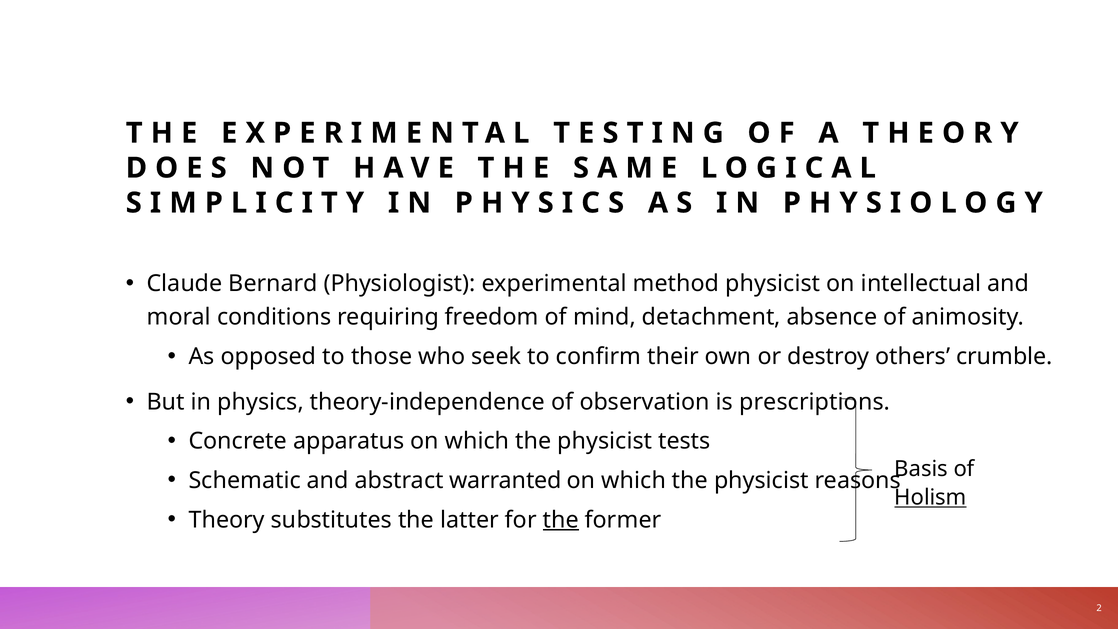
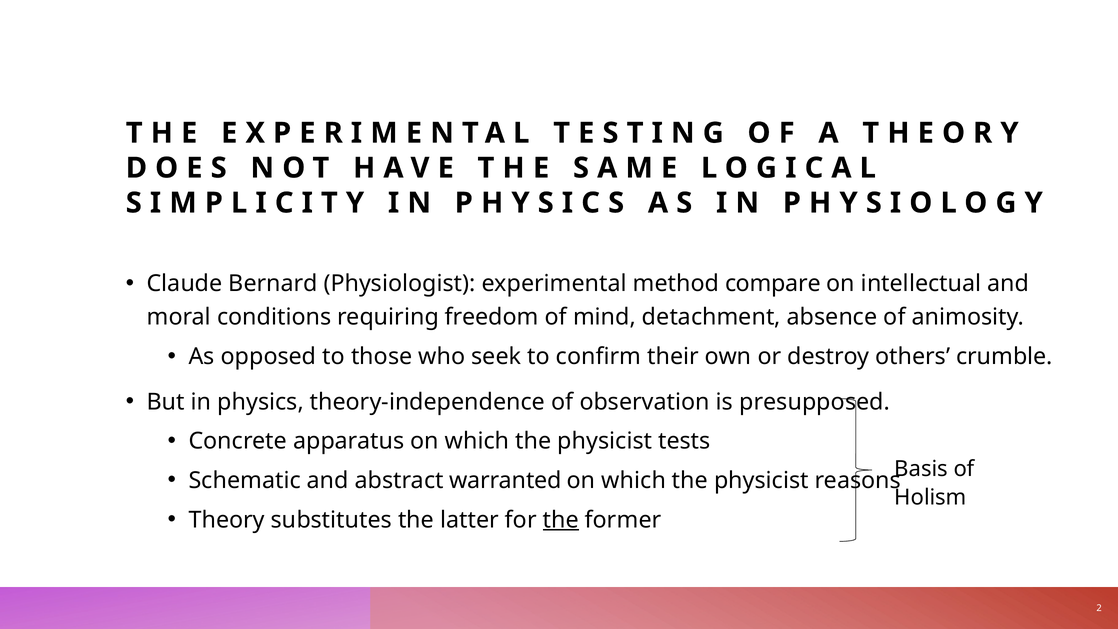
method physicist: physicist -> compare
prescriptions: prescriptions -> presupposed
Holism underline: present -> none
